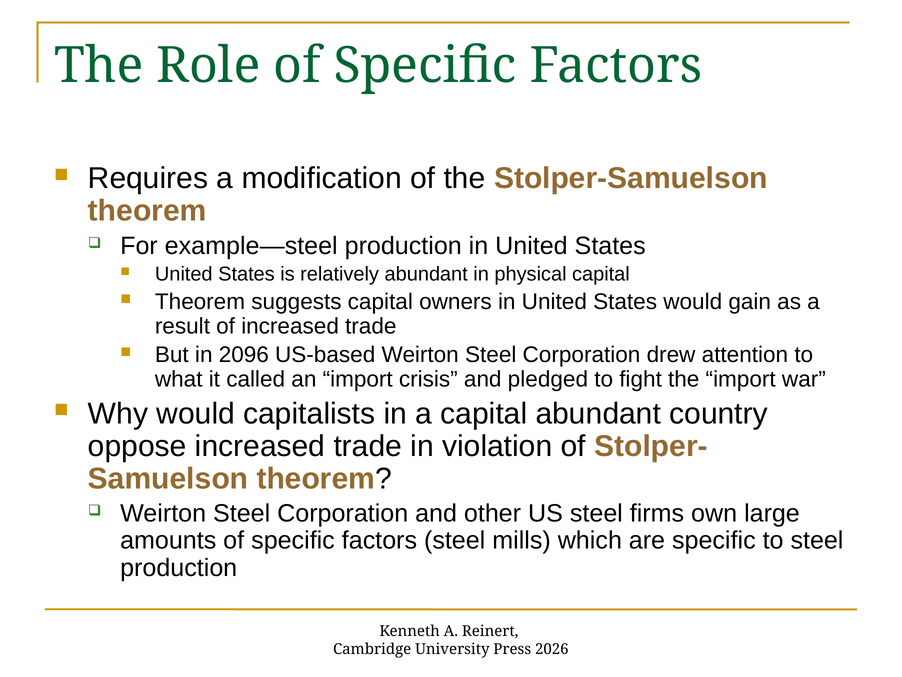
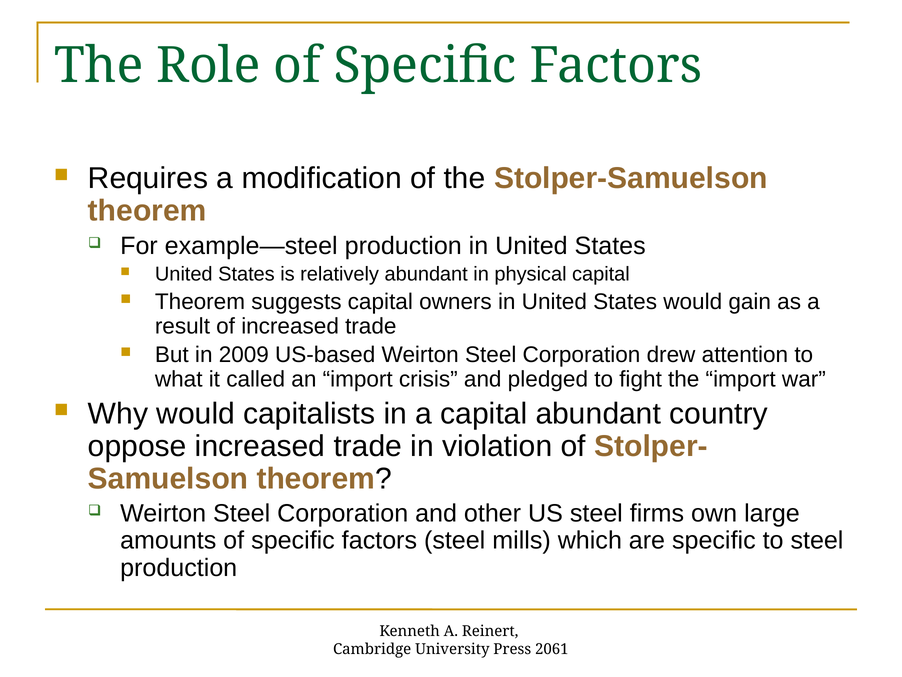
2096: 2096 -> 2009
2026: 2026 -> 2061
